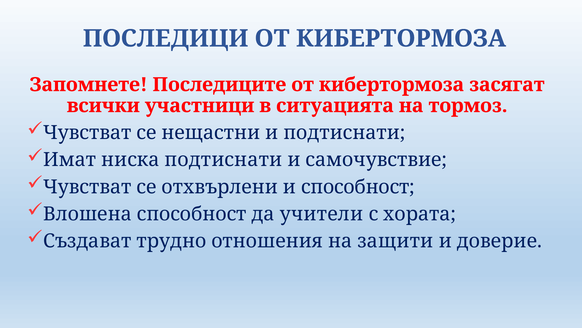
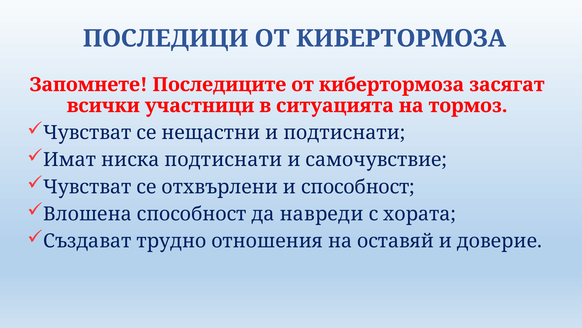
учители: учители -> навреди
защити: защити -> оставяй
